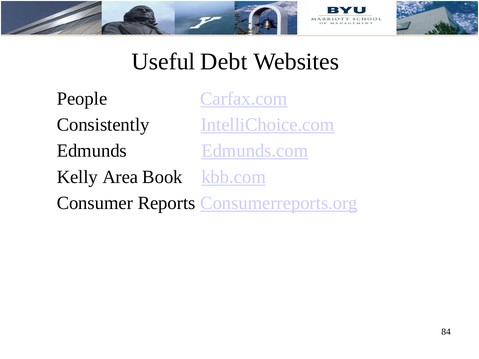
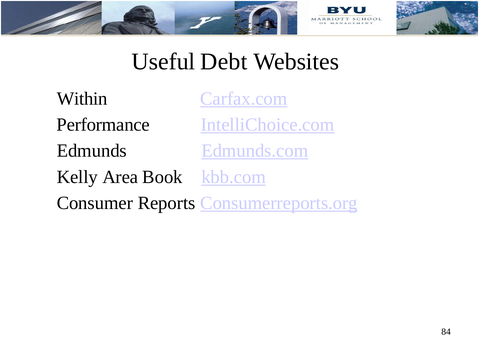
People: People -> Within
Consistently: Consistently -> Performance
